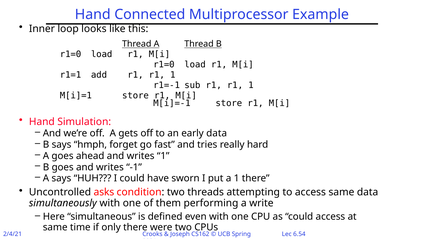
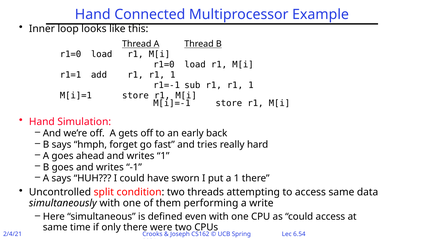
early data: data -> back
asks: asks -> split
